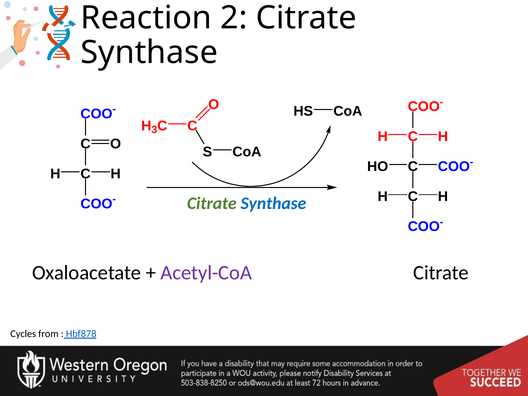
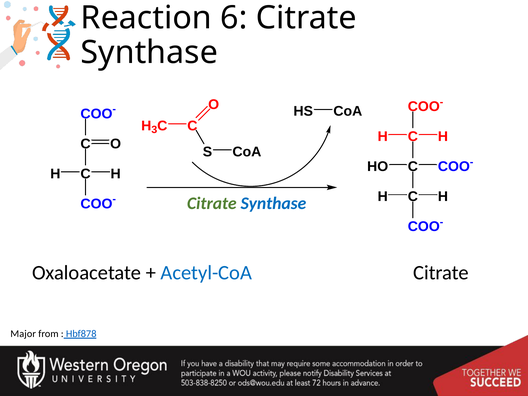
2: 2 -> 6
Acetyl-CoA colour: purple -> blue
Cycles: Cycles -> Major
